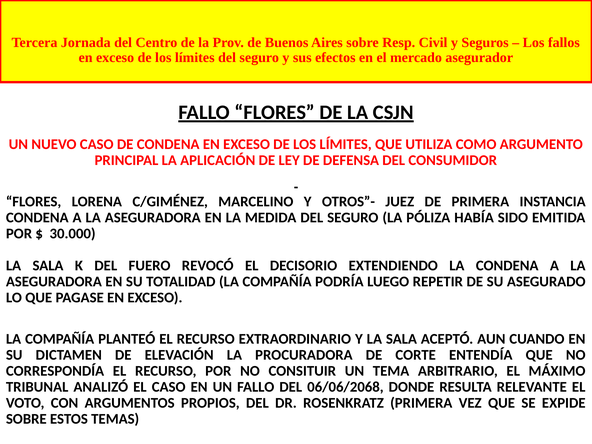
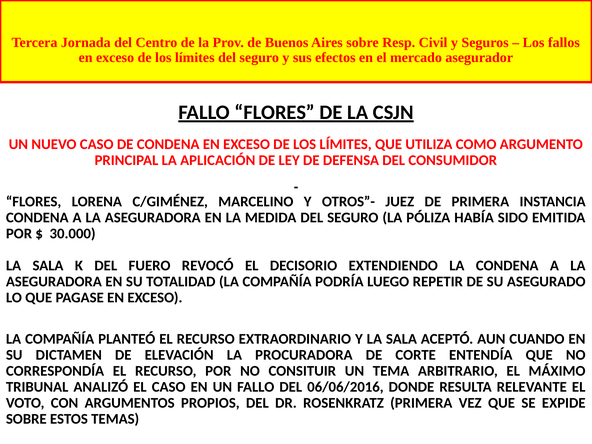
06/06/2068: 06/06/2068 -> 06/06/2016
